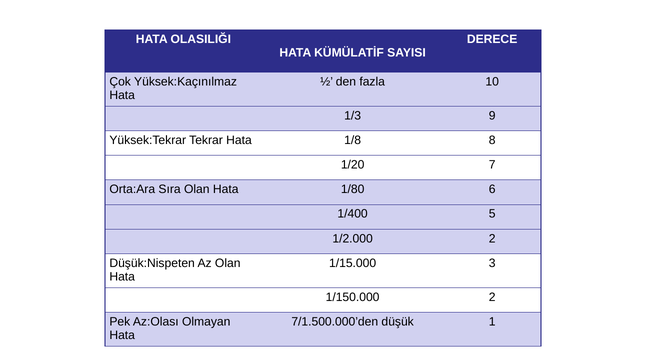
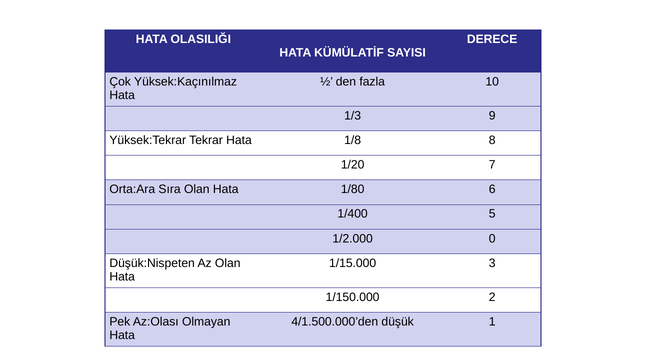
1/2.000 2: 2 -> 0
7/1.500.000’den: 7/1.500.000’den -> 4/1.500.000’den
